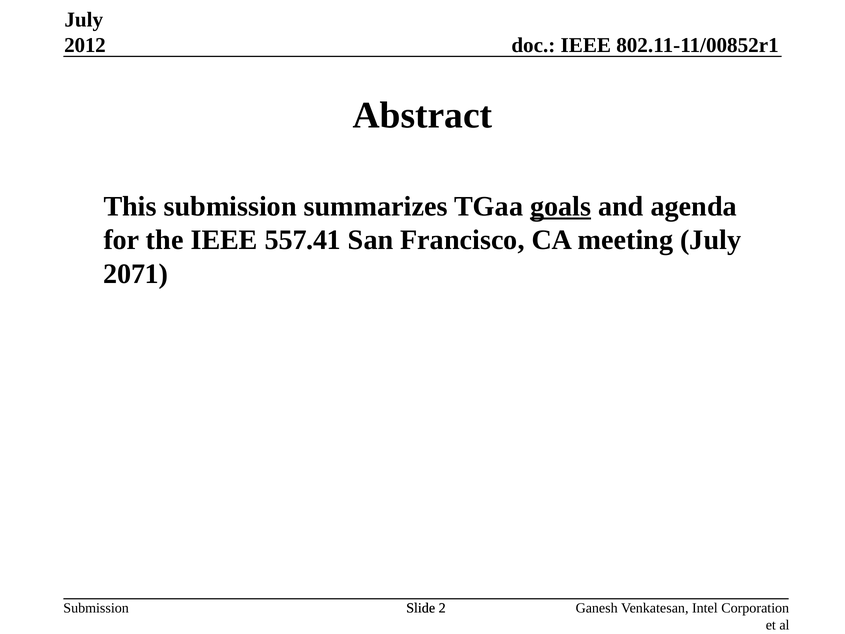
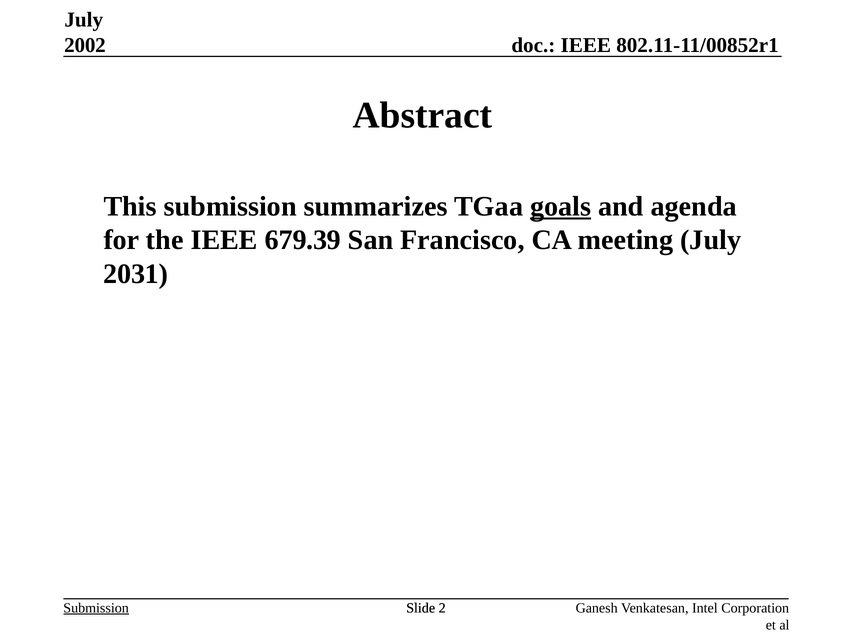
2012: 2012 -> 2002
557.41: 557.41 -> 679.39
2071: 2071 -> 2031
Submission at (96, 608) underline: none -> present
